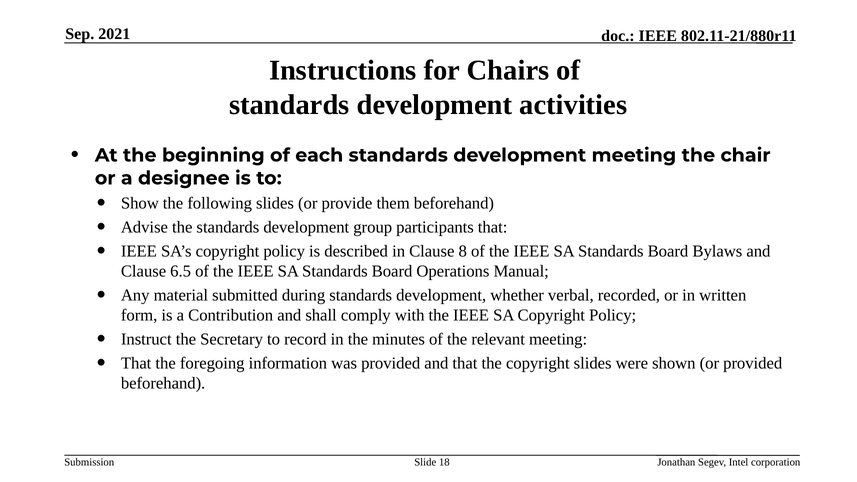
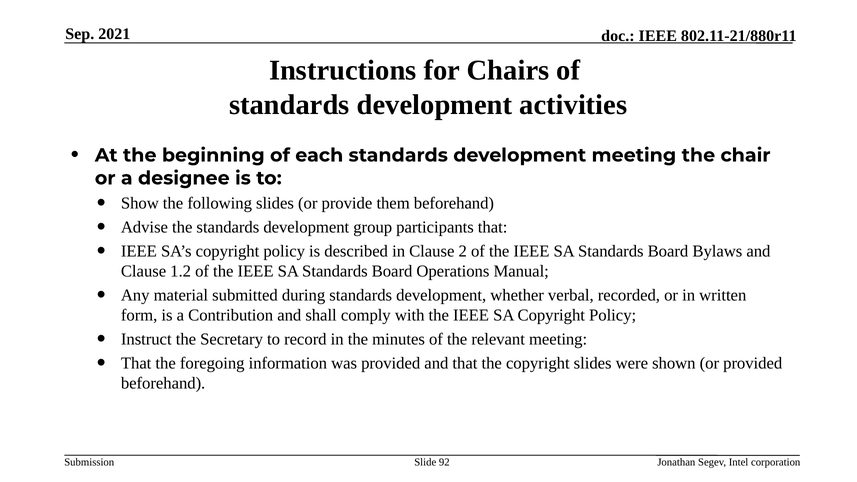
8: 8 -> 2
6.5: 6.5 -> 1.2
18: 18 -> 92
